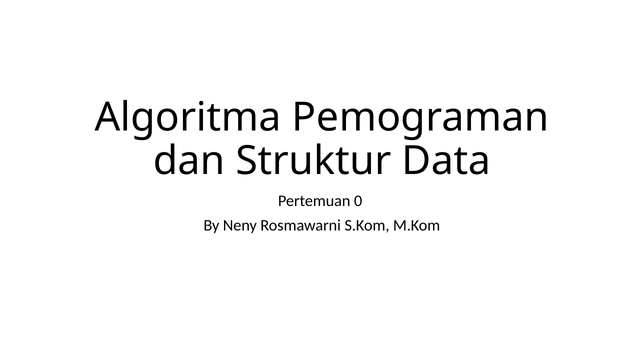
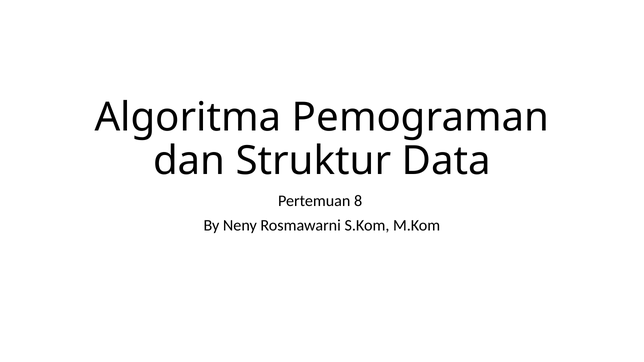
0: 0 -> 8
